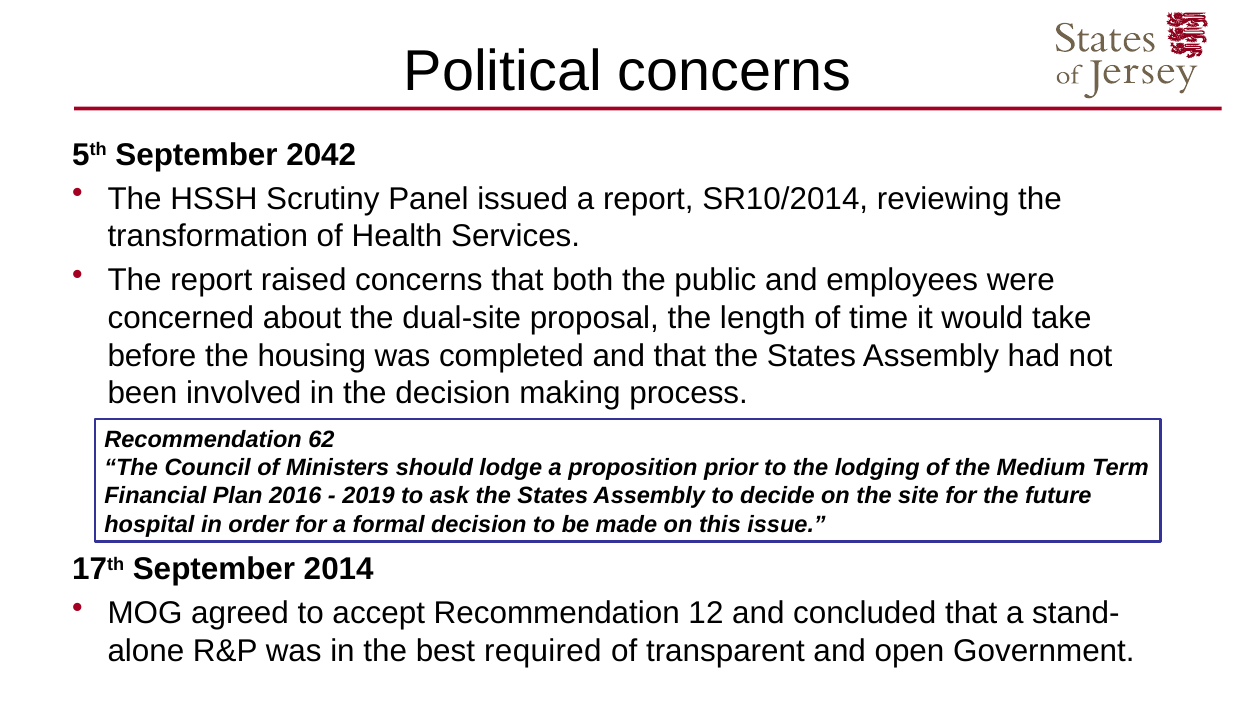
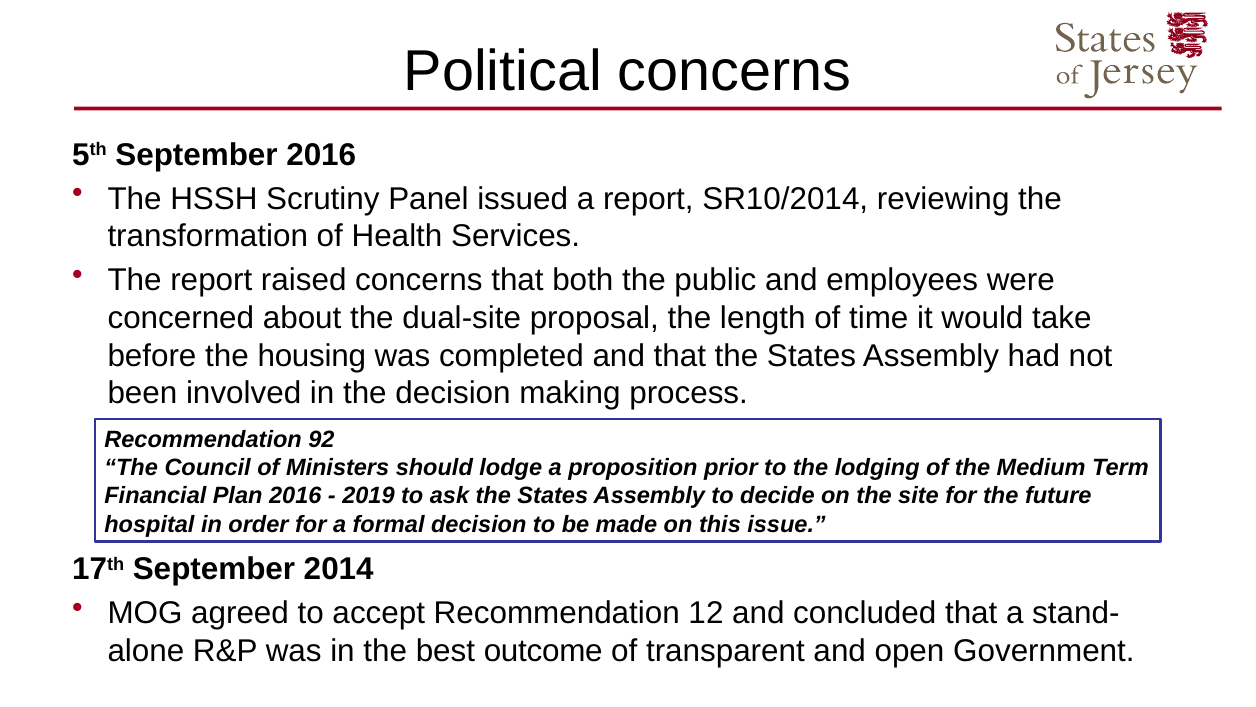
September 2042: 2042 -> 2016
62: 62 -> 92
required: required -> outcome
